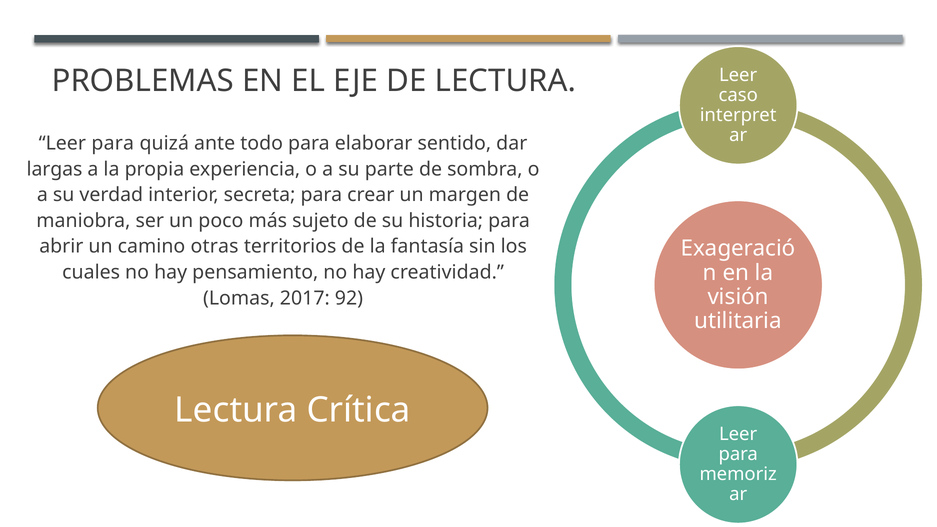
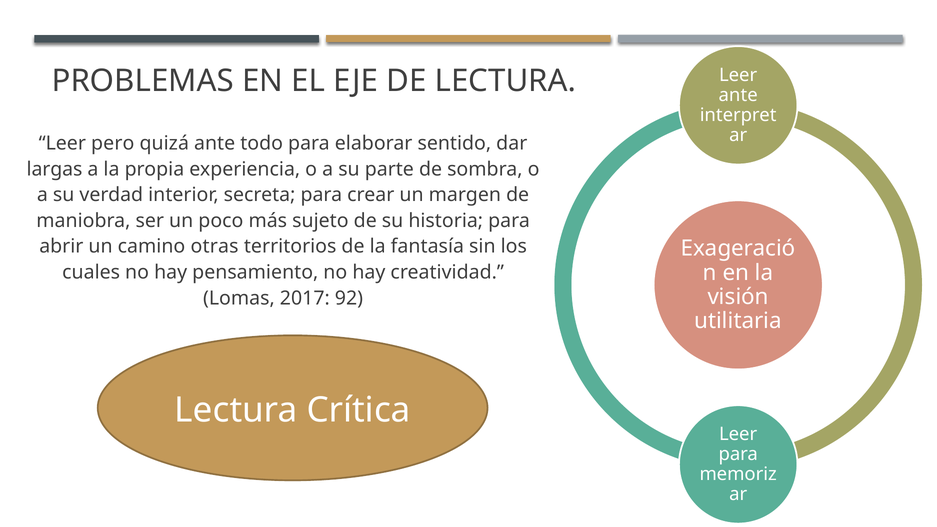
caso at (738, 95): caso -> ante
para at (113, 143): para -> pero
